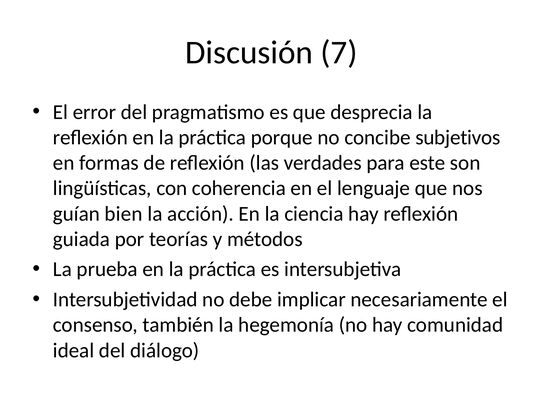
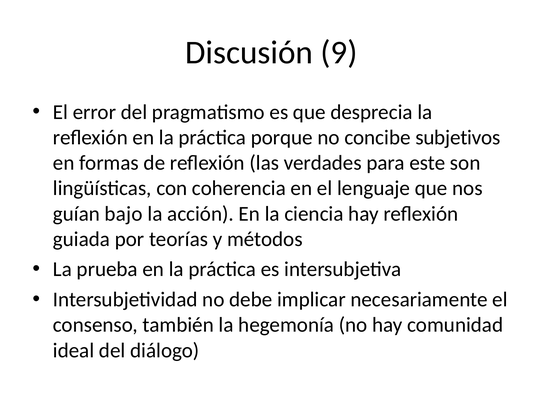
7: 7 -> 9
bien: bien -> bajo
